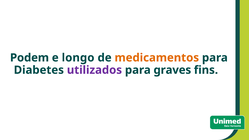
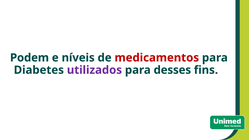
longo: longo -> níveis
medicamentos colour: orange -> red
graves: graves -> desses
